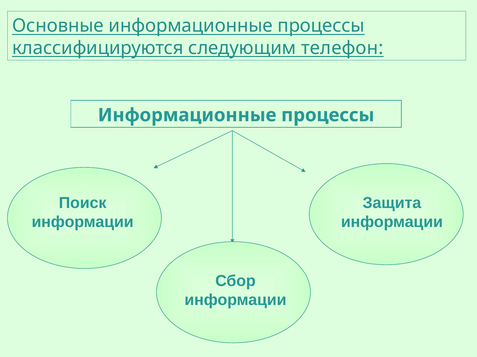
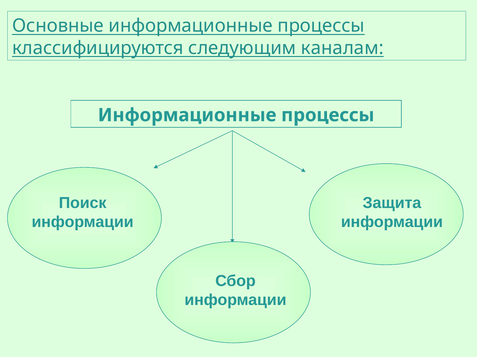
телефон: телефон -> каналам
